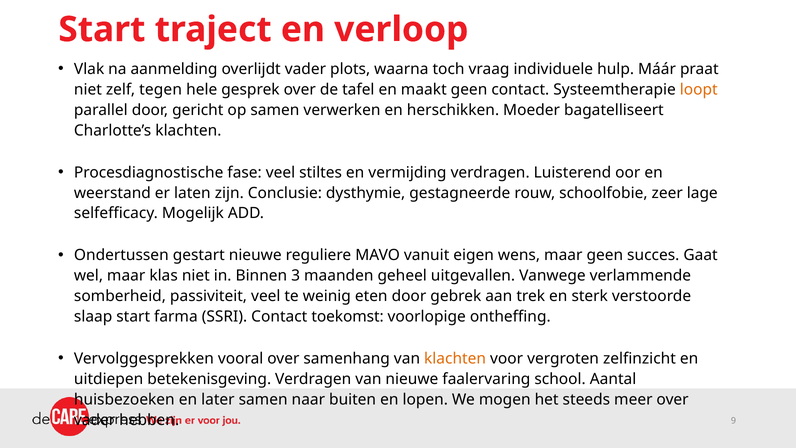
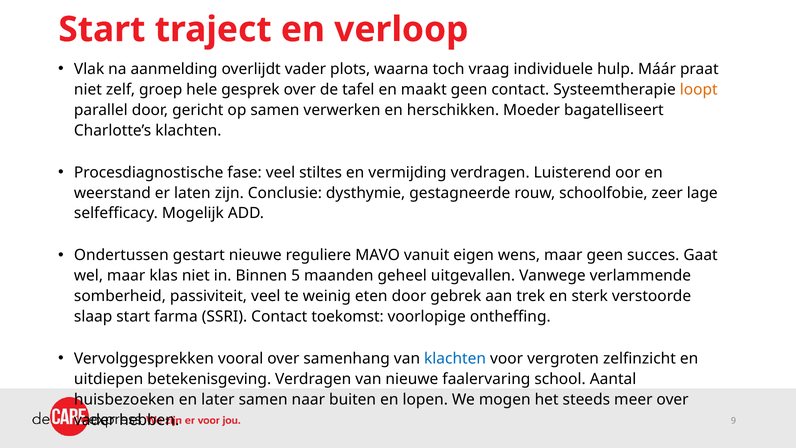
tegen: tegen -> groep
3: 3 -> 5
klachten at (455, 359) colour: orange -> blue
